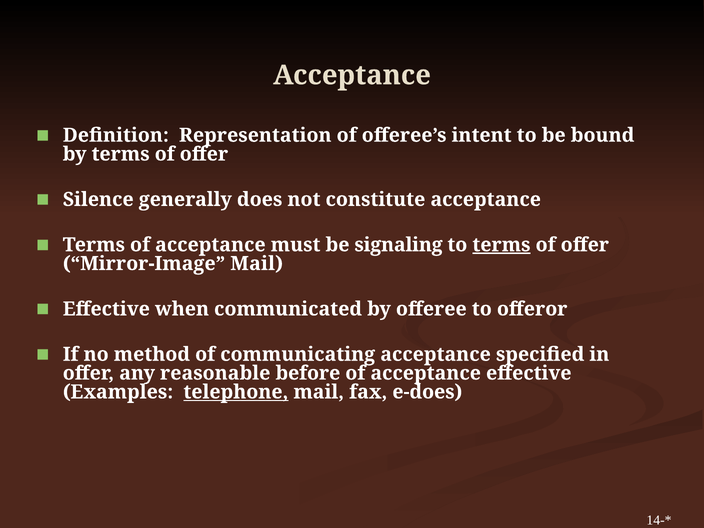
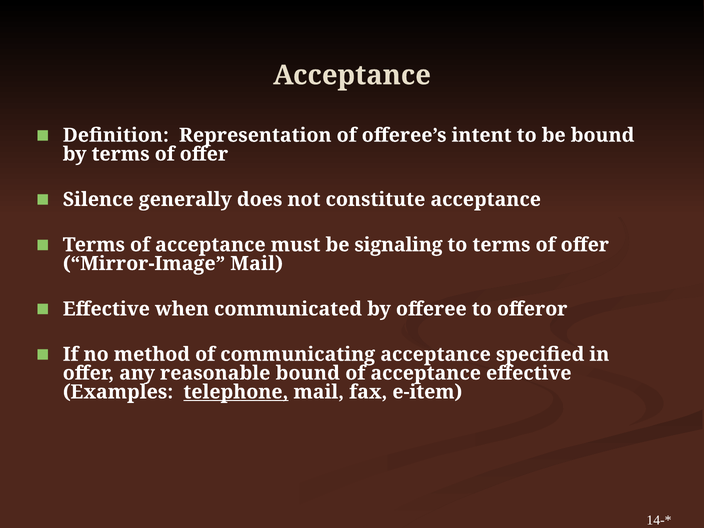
terms at (501, 245) underline: present -> none
reasonable before: before -> bound
e-does: e-does -> e-item
